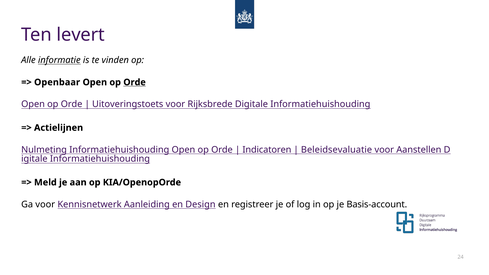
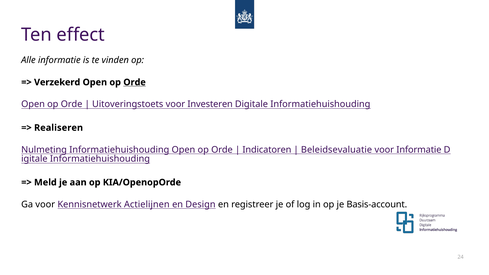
levert: levert -> effect
informatie at (59, 60) underline: present -> none
Openbaar: Openbaar -> Verzekerd
Rijksbrede: Rijksbrede -> Investeren
Actielijnen: Actielijnen -> Realiseren
voor Aanstellen: Aanstellen -> Informatie
Aanleiding: Aanleiding -> Actielijnen
